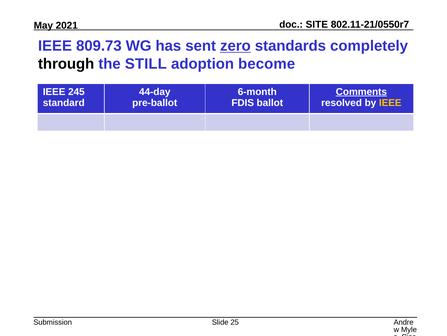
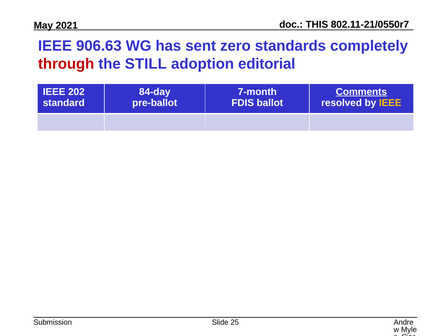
SITE: SITE -> THIS
809.73: 809.73 -> 906.63
zero underline: present -> none
through colour: black -> red
become: become -> editorial
245: 245 -> 202
44-day: 44-day -> 84-day
6-month: 6-month -> 7-month
